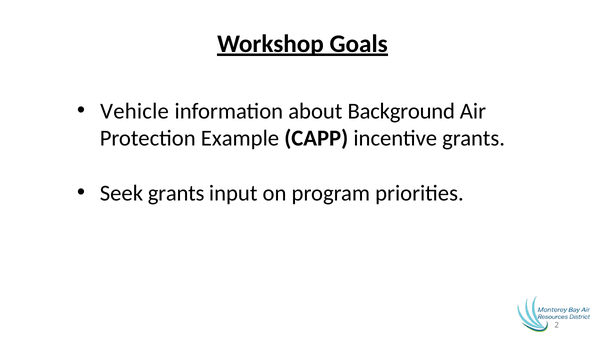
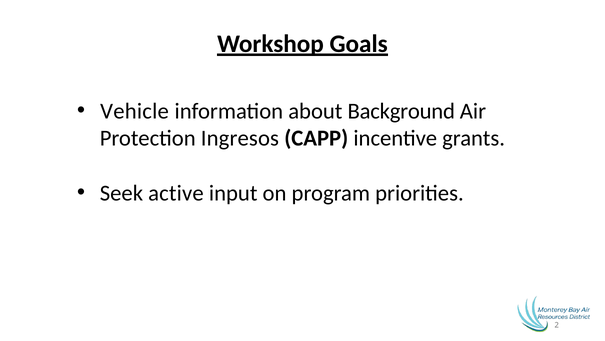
Example: Example -> Ingresos
Seek grants: grants -> active
